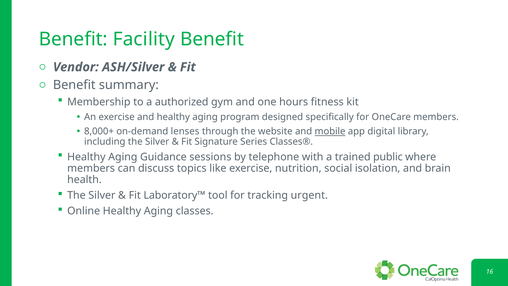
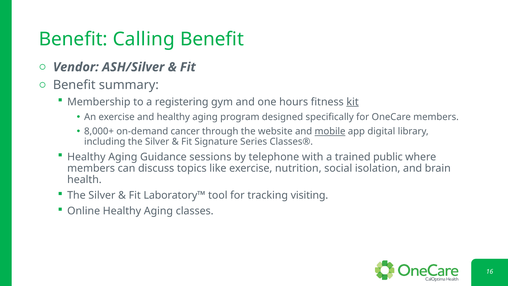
Facility: Facility -> Calling
authorized: authorized -> registering
kit underline: none -> present
lenses: lenses -> cancer
urgent: urgent -> visiting
